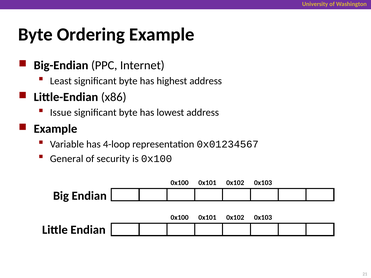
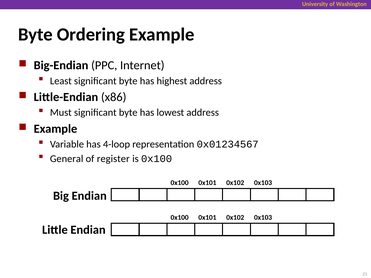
Issue: Issue -> Must
security: security -> register
